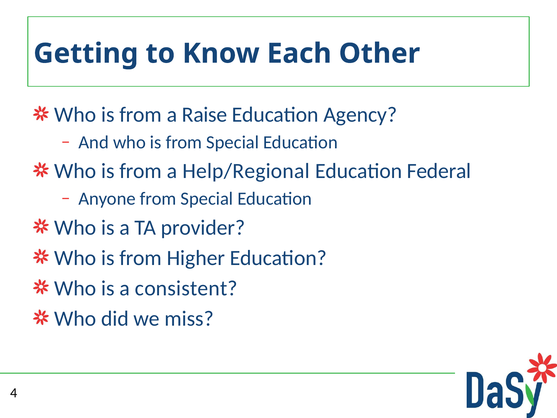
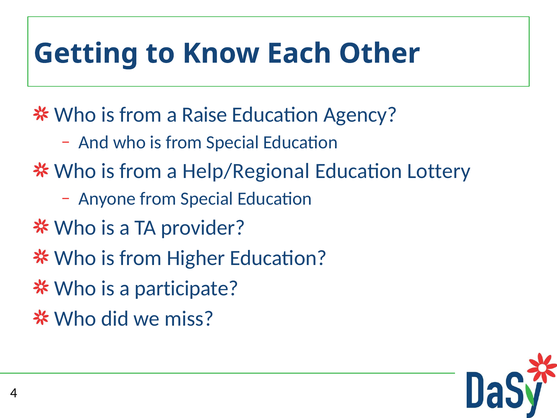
Federal: Federal -> Lottery
consistent: consistent -> participate
